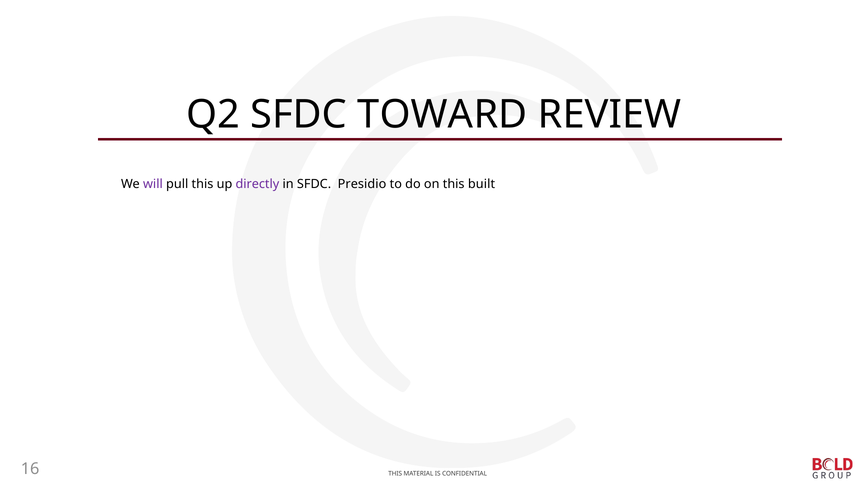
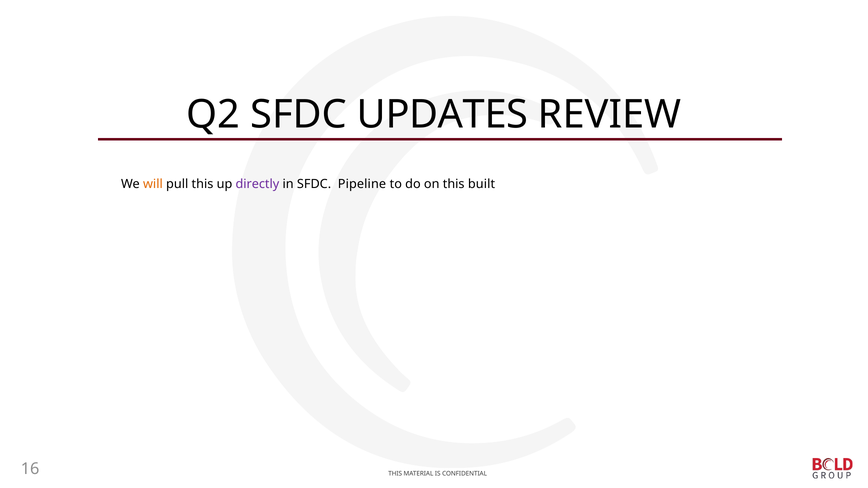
TOWARD: TOWARD -> UPDATES
will colour: purple -> orange
Presidio: Presidio -> Pipeline
